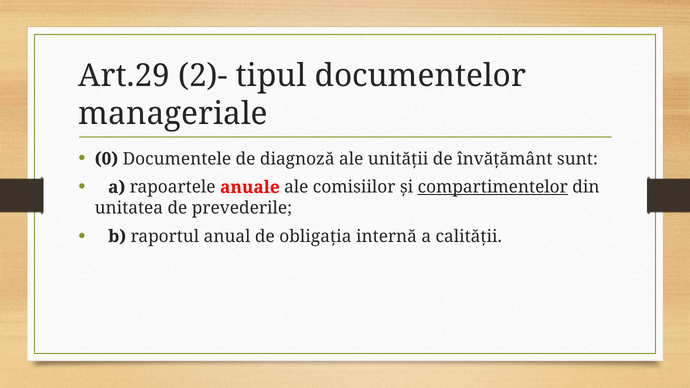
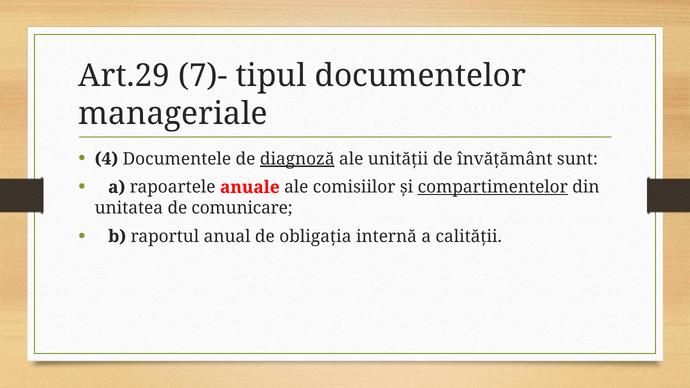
2)-: 2)- -> 7)-
0: 0 -> 4
diagnoză underline: none -> present
prevederile: prevederile -> comunicare
